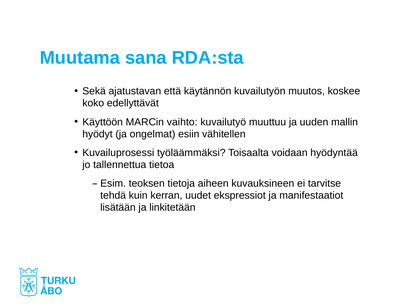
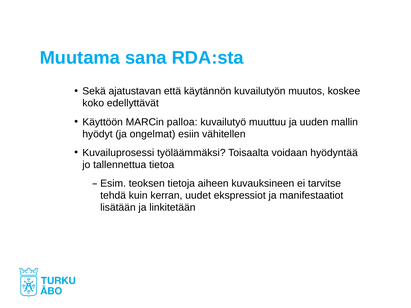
vaihto: vaihto -> palloa
